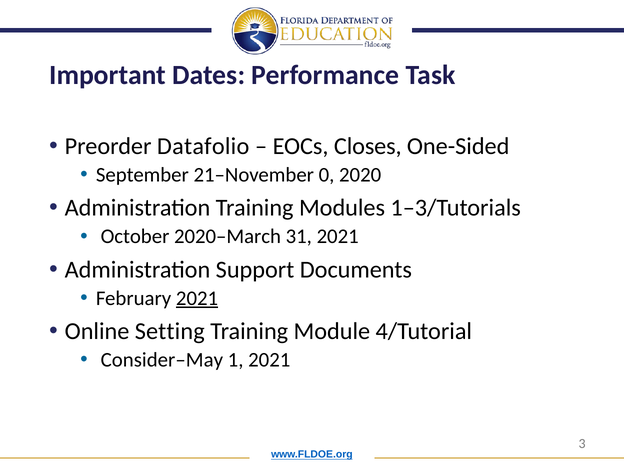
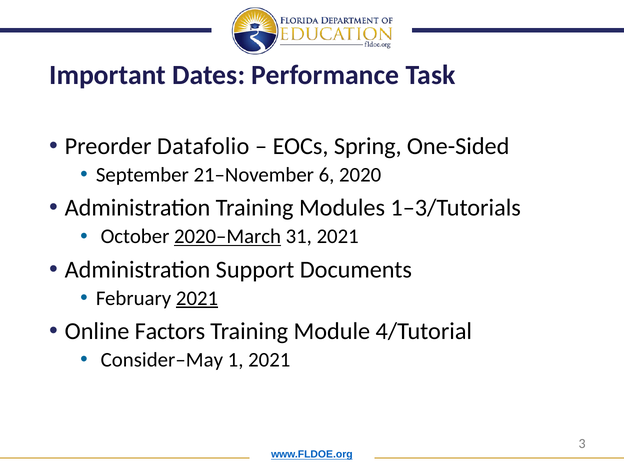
Closes: Closes -> Spring
0: 0 -> 6
2020–March underline: none -> present
Setting: Setting -> Factors
